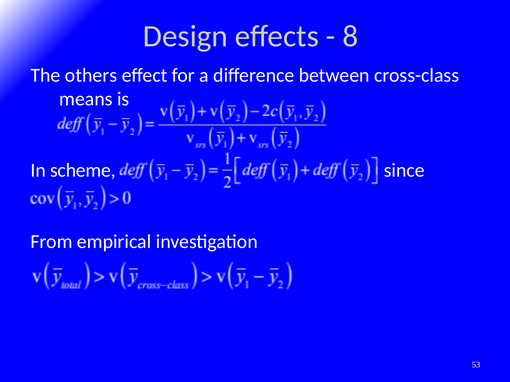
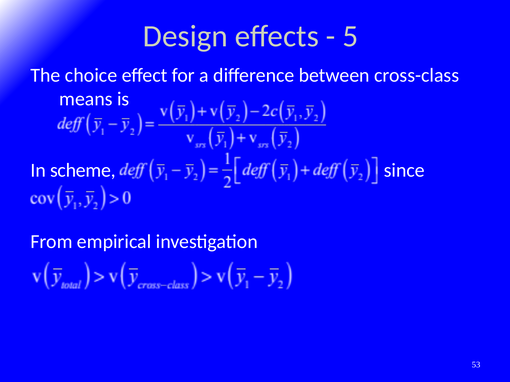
8: 8 -> 5
others: others -> choice
